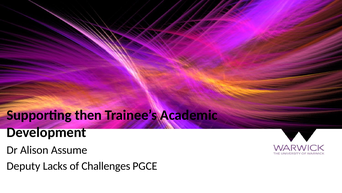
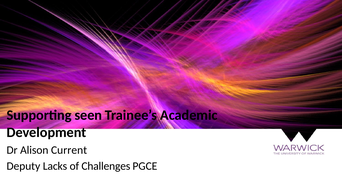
then: then -> seen
Assume: Assume -> Current
